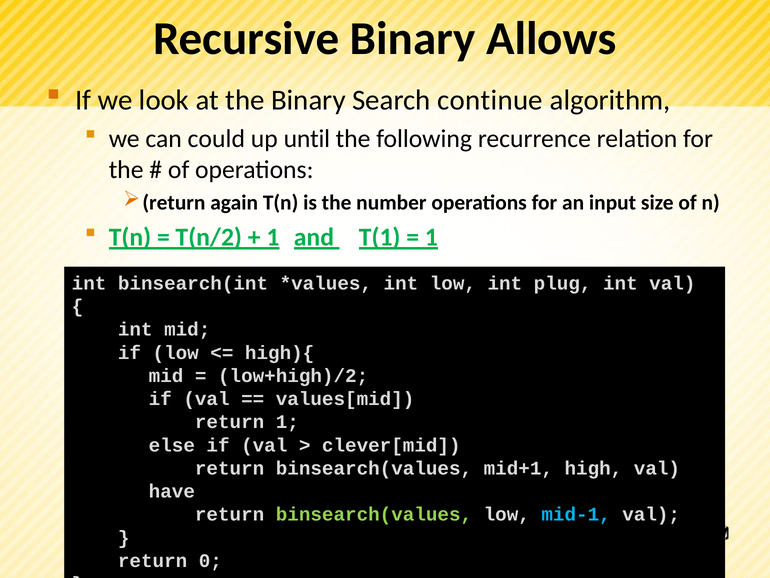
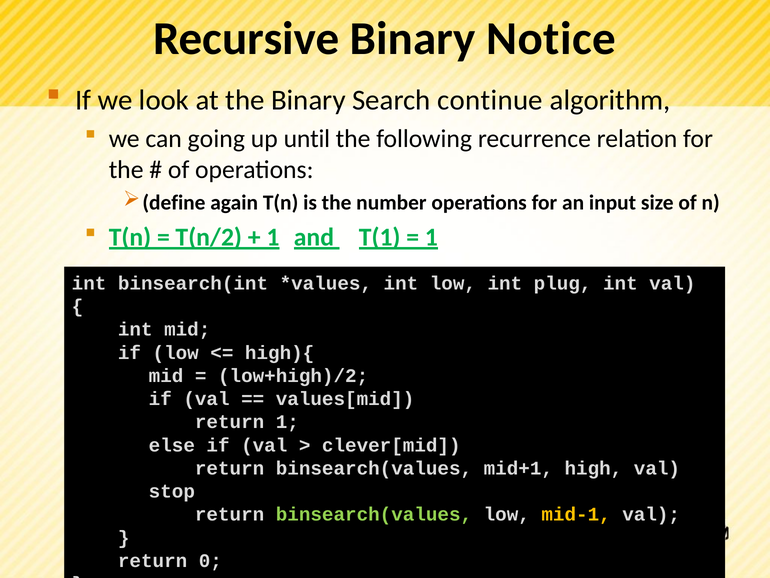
Allows: Allows -> Notice
could: could -> going
return at (174, 203): return -> define
have: have -> stop
mid-1 colour: light blue -> yellow
